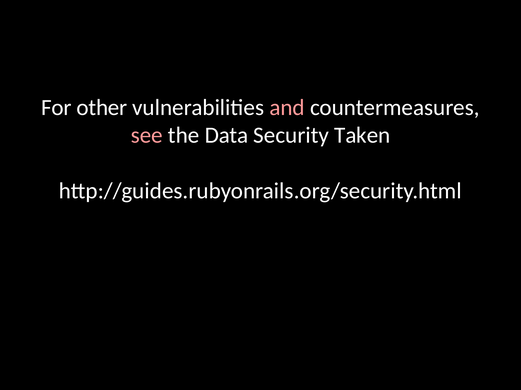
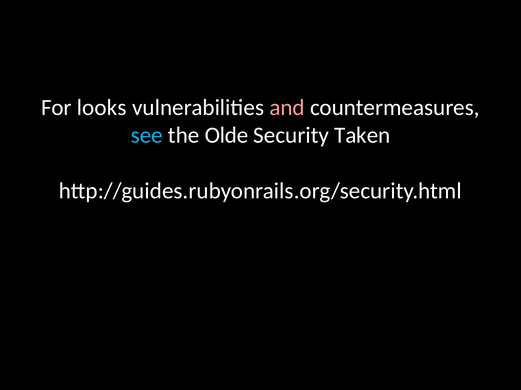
other: other -> looks
see colour: pink -> light blue
Data: Data -> Olde
